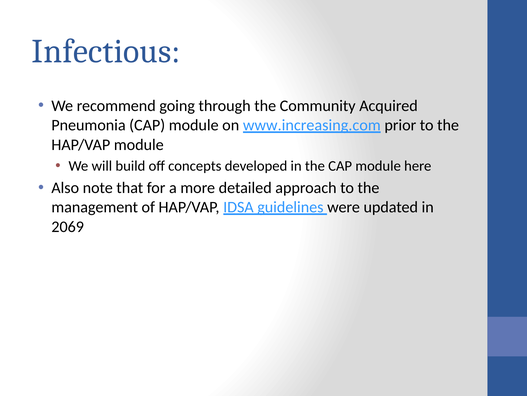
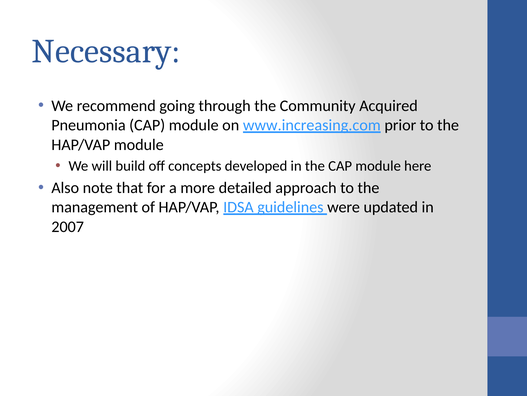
Infectious: Infectious -> Necessary
2069: 2069 -> 2007
